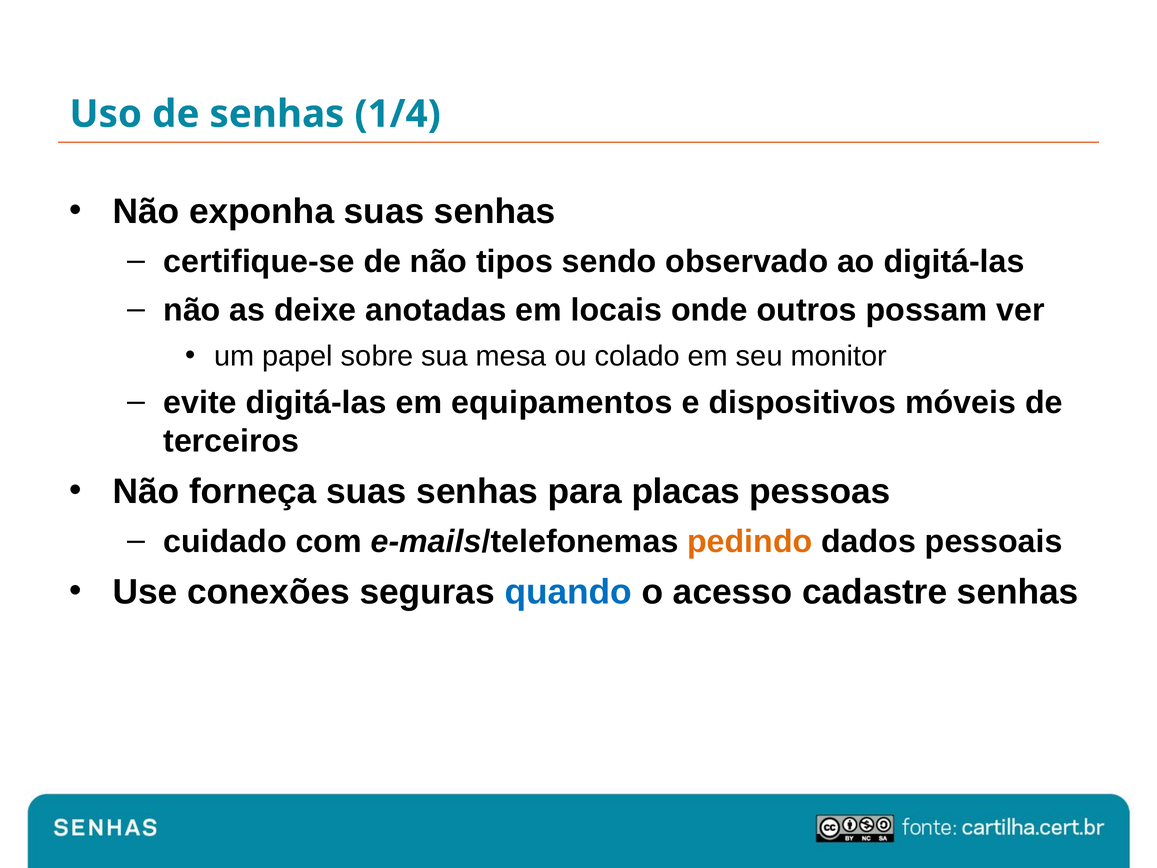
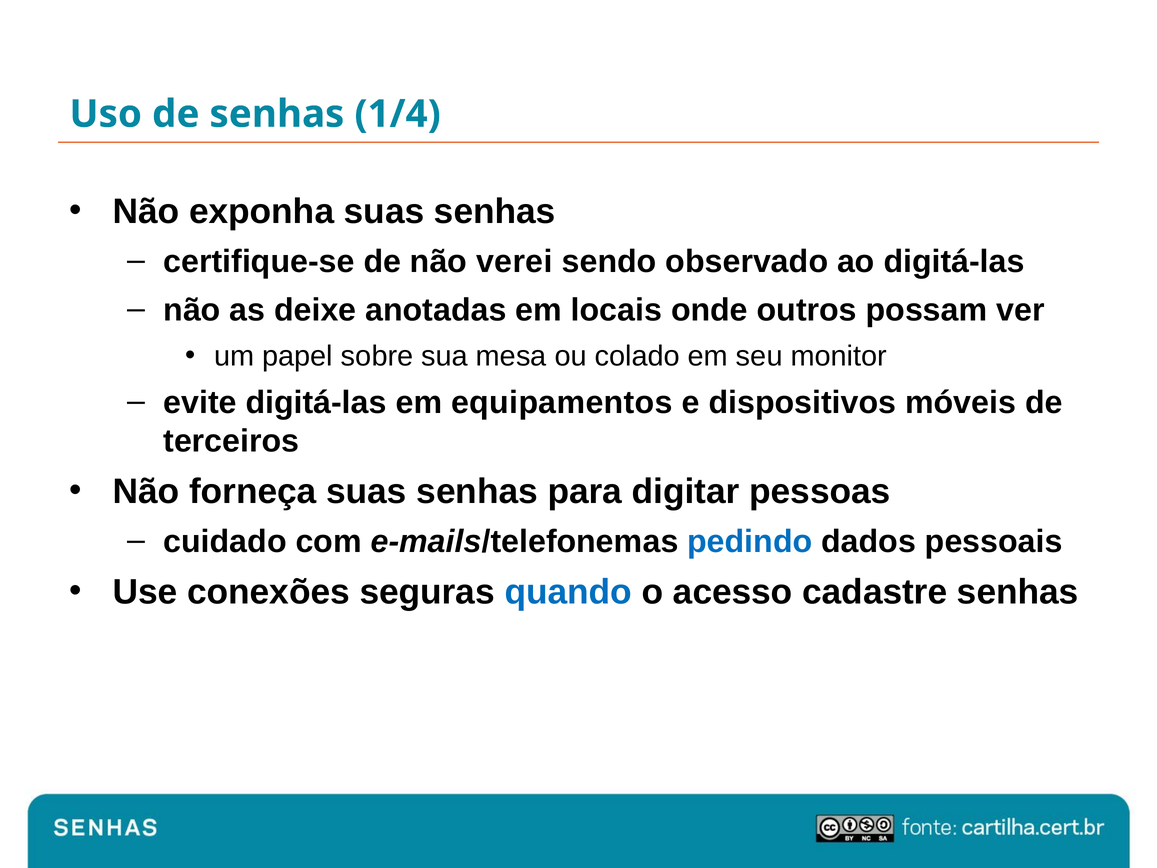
tipos: tipos -> verei
placas: placas -> digitar
pedindo colour: orange -> blue
